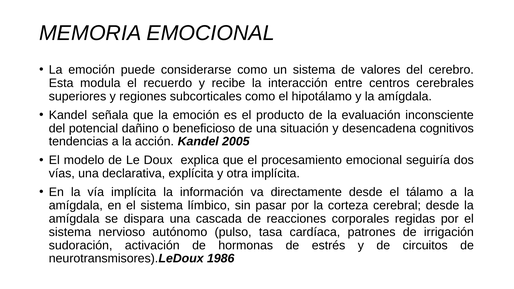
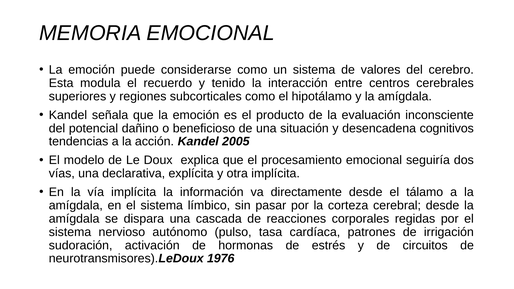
recibe: recibe -> tenido
1986: 1986 -> 1976
